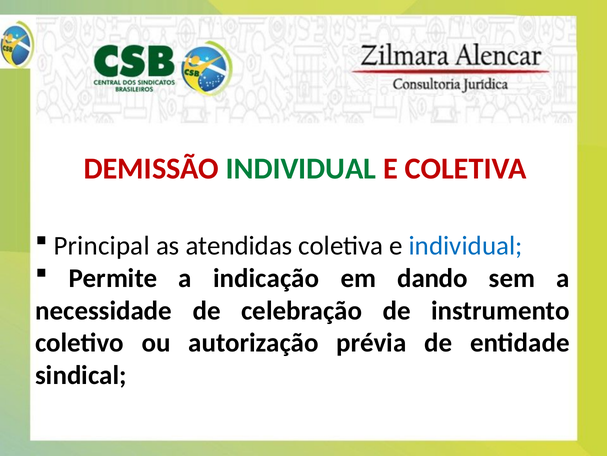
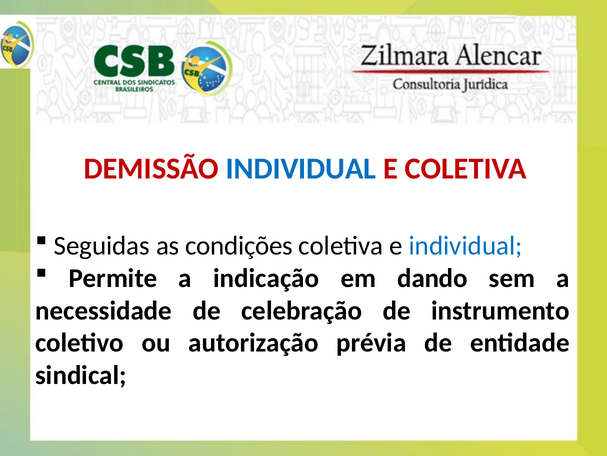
INDIVIDUAL at (301, 169) colour: green -> blue
Principal: Principal -> Seguidas
atendidas: atendidas -> condições
